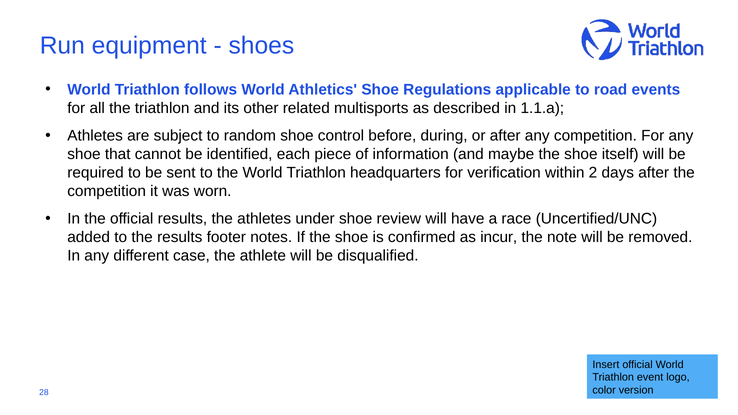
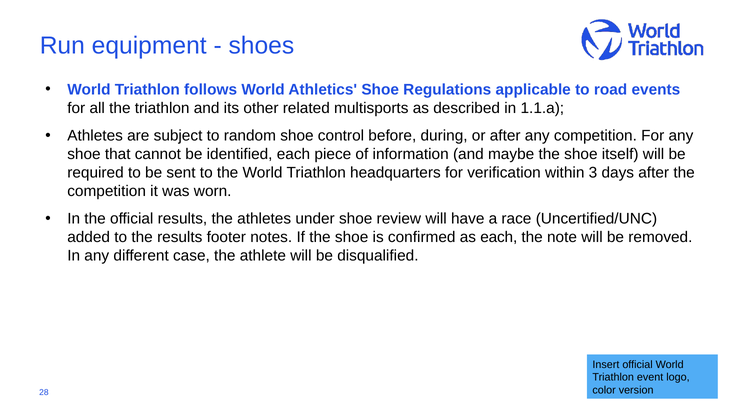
2: 2 -> 3
as incur: incur -> each
